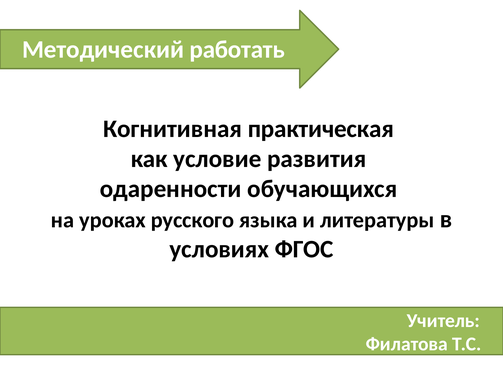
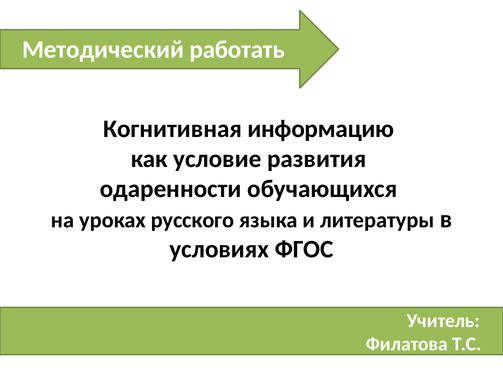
практическая: практическая -> информацию
